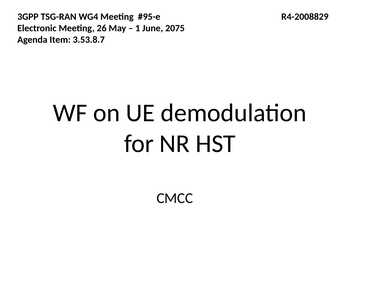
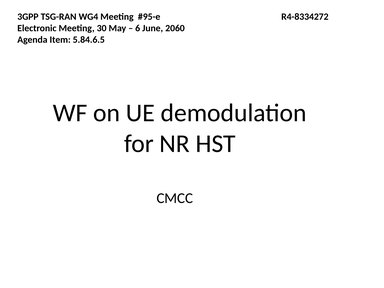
R4-2008829: R4-2008829 -> R4-8334272
26: 26 -> 30
1: 1 -> 6
2075: 2075 -> 2060
3.53.8.7: 3.53.8.7 -> 5.84.6.5
